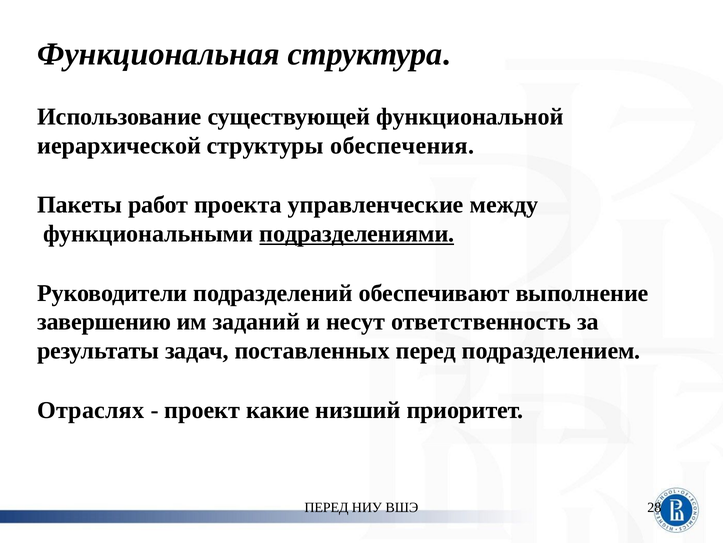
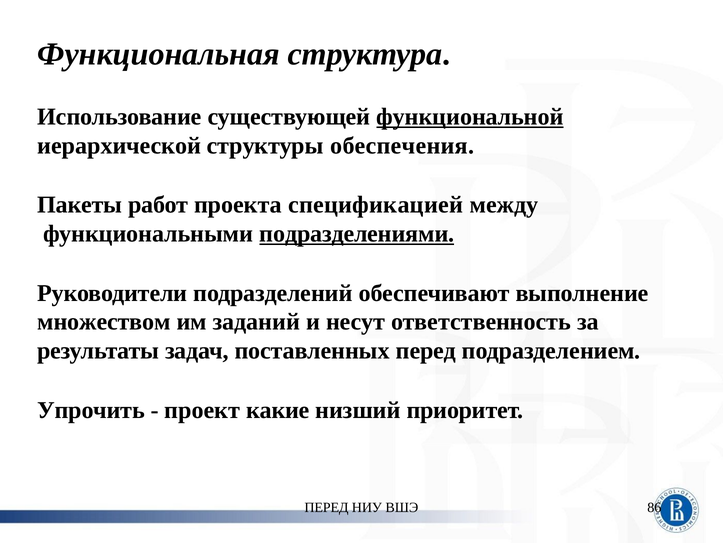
функциональной underline: none -> present
управленческие: управленческие -> спецификацией
завершению: завершению -> множеством
Отраслях: Отраслях -> Упрочить
28: 28 -> 86
